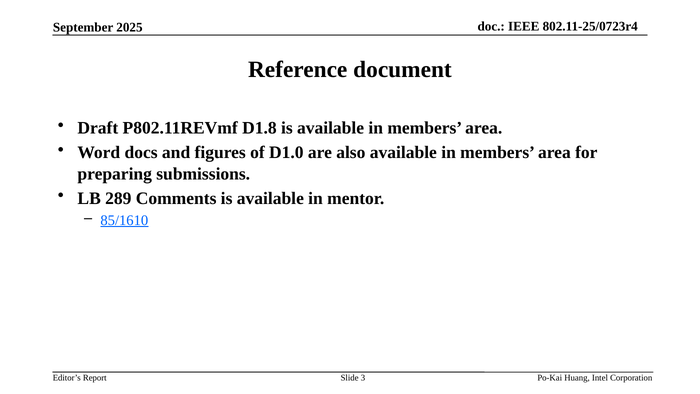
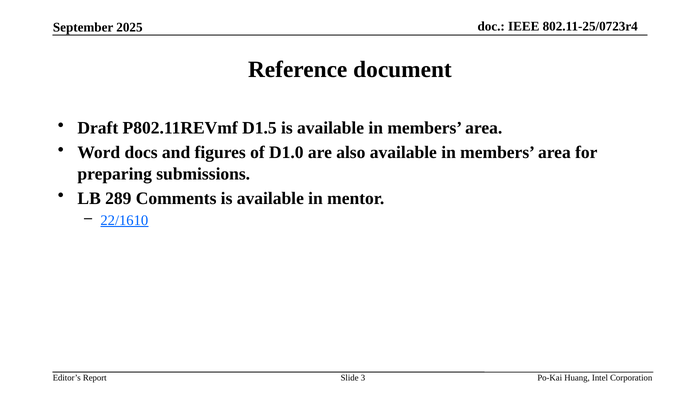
D1.8: D1.8 -> D1.5
85/1610: 85/1610 -> 22/1610
